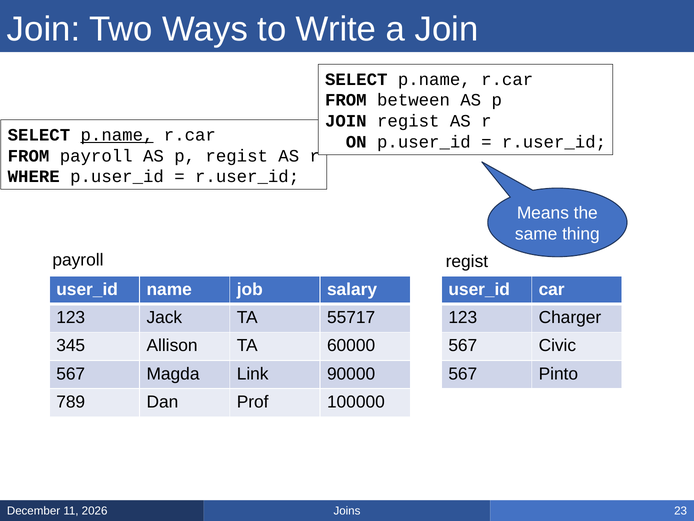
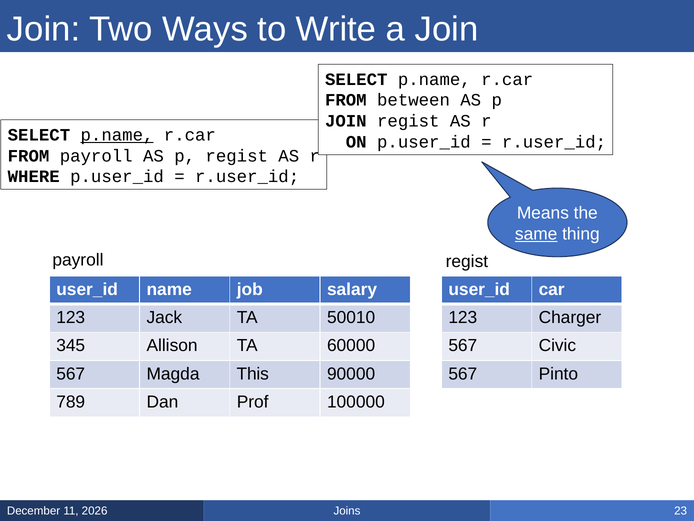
same underline: none -> present
55717: 55717 -> 50010
Link: Link -> This
